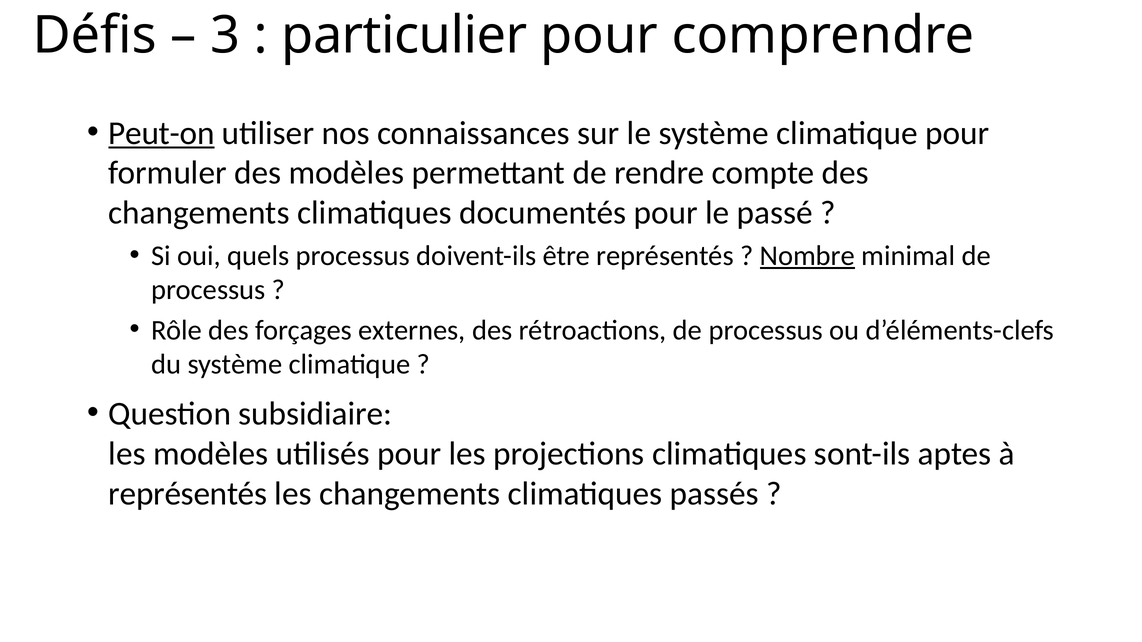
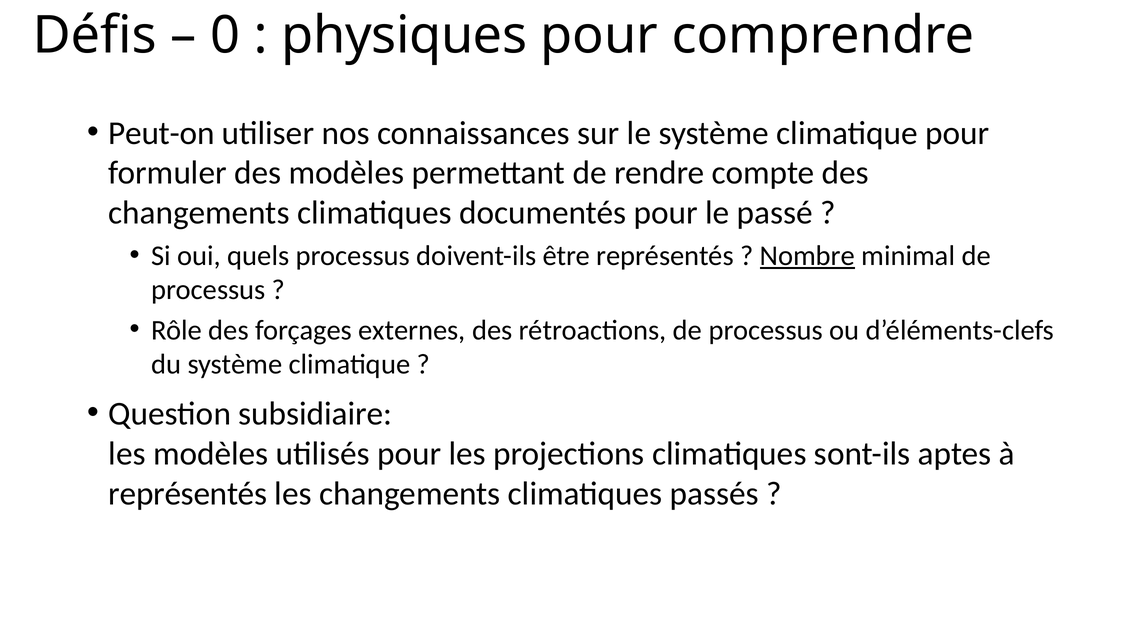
3: 3 -> 0
particulier: particulier -> physiques
Peut-on underline: present -> none
